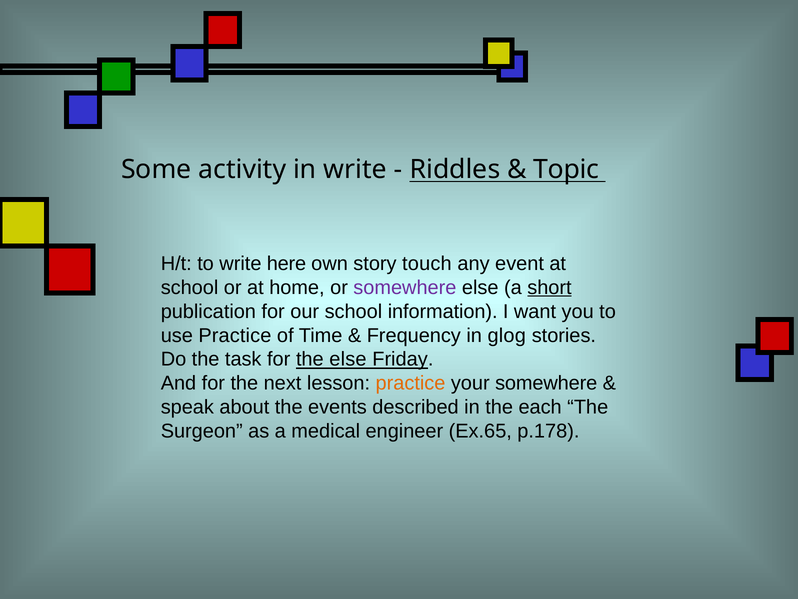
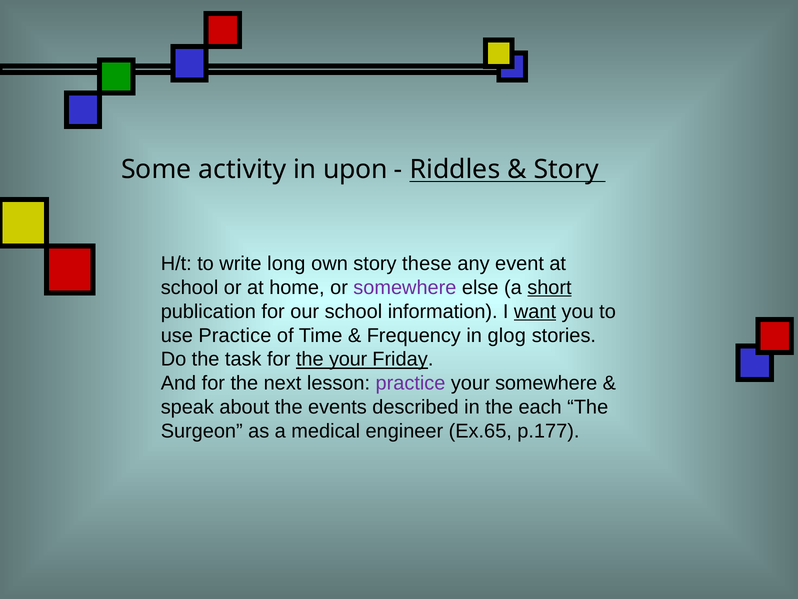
in write: write -> upon
Topic at (566, 169): Topic -> Story
here: here -> long
touch: touch -> these
want underline: none -> present
the else: else -> your
practice at (410, 383) colour: orange -> purple
p.178: p.178 -> p.177
